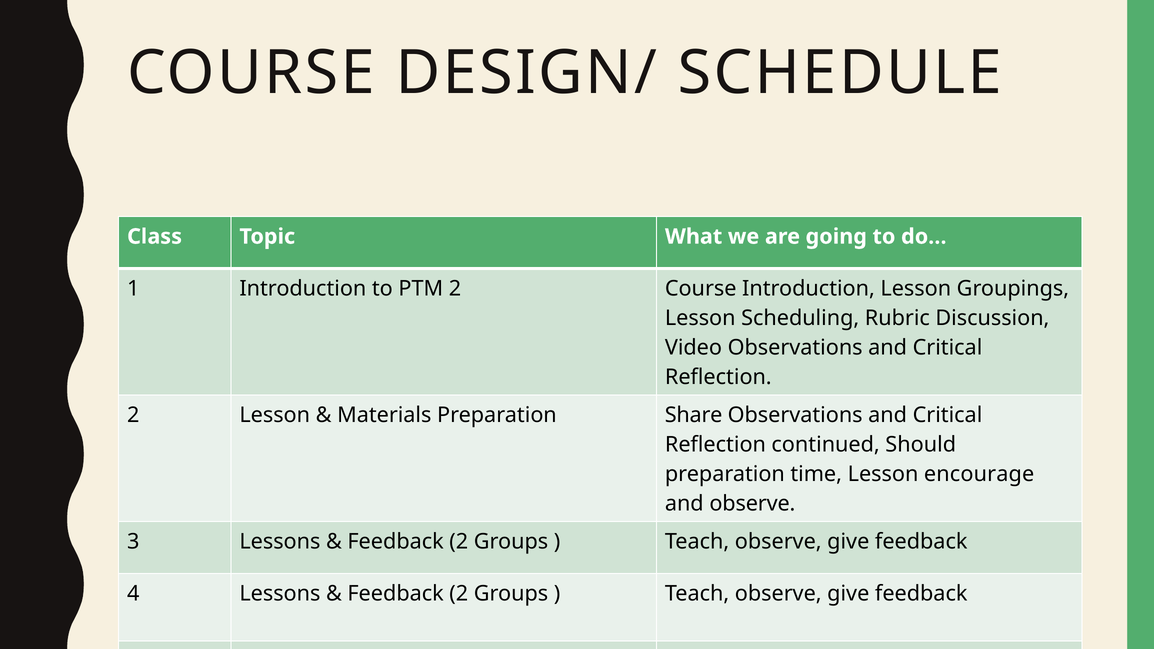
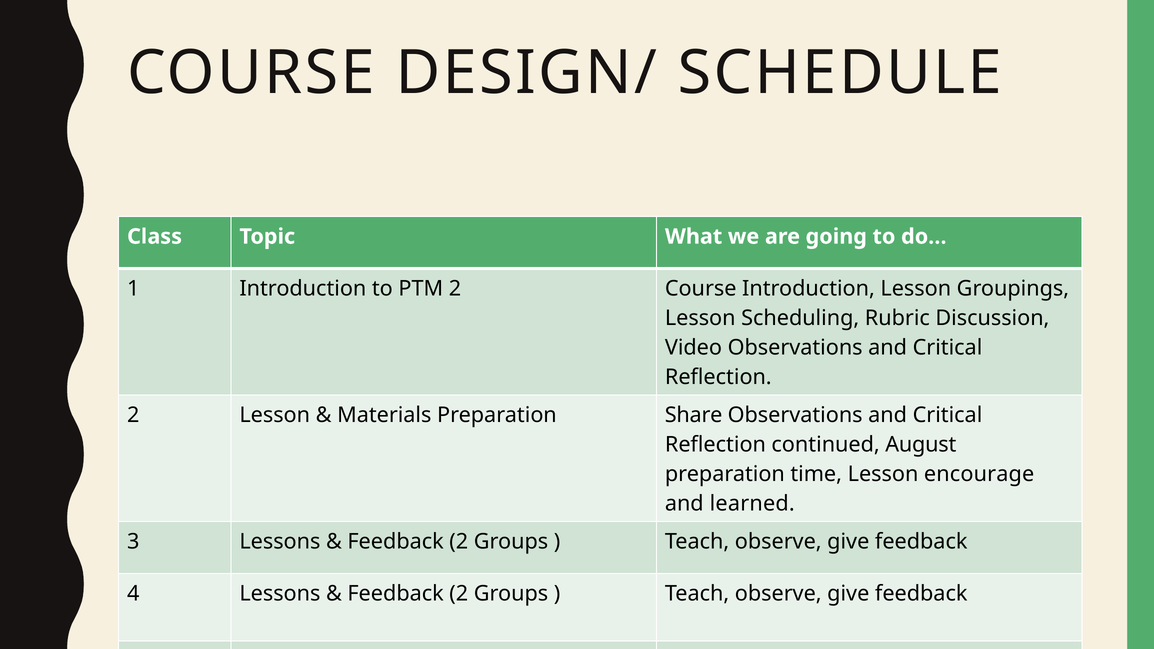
Should: Should -> August
and observe: observe -> learned
